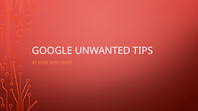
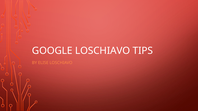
GOOGLE UNWANTED: UNWANTED -> LOSCHIAVO
